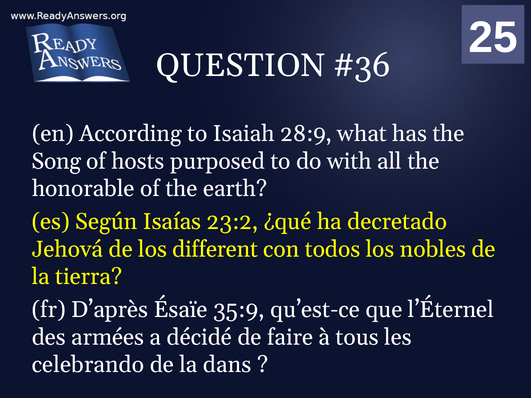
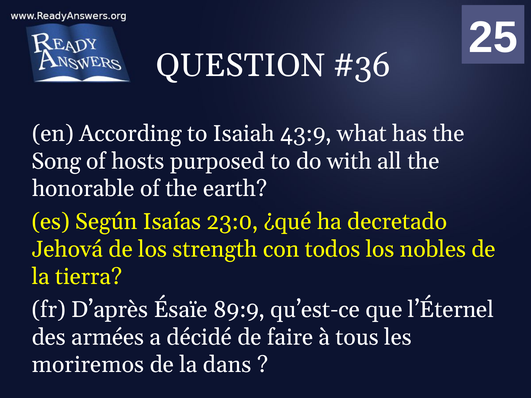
28:9: 28:9 -> 43:9
23:2: 23:2 -> 23:0
different: different -> strength
35:9: 35:9 -> 89:9
celebrando: celebrando -> moriremos
